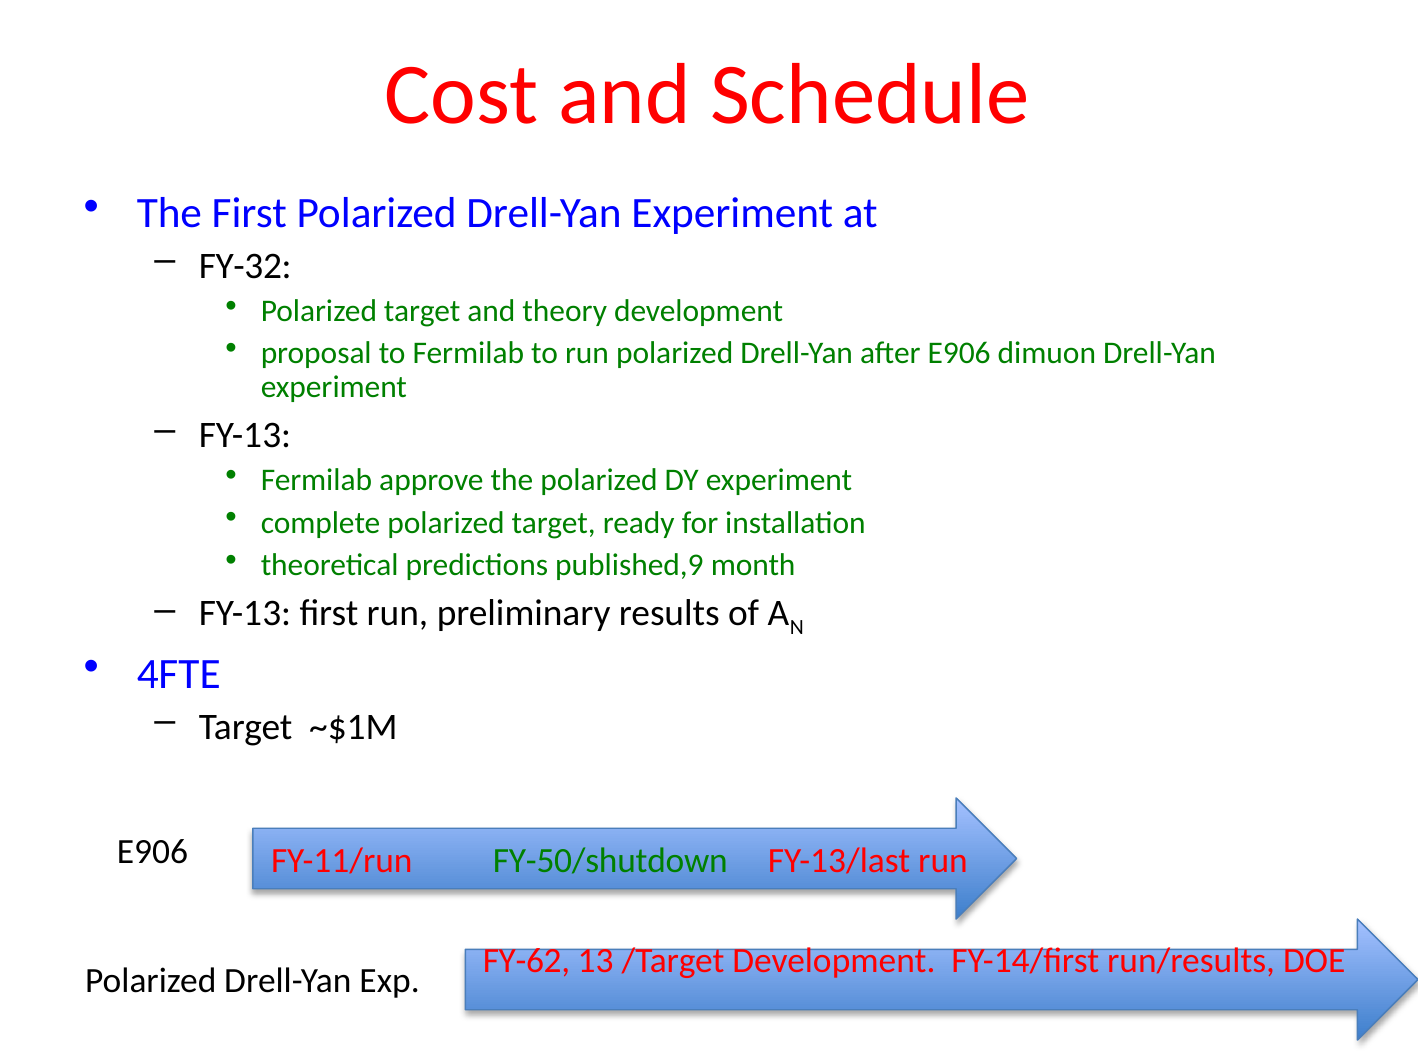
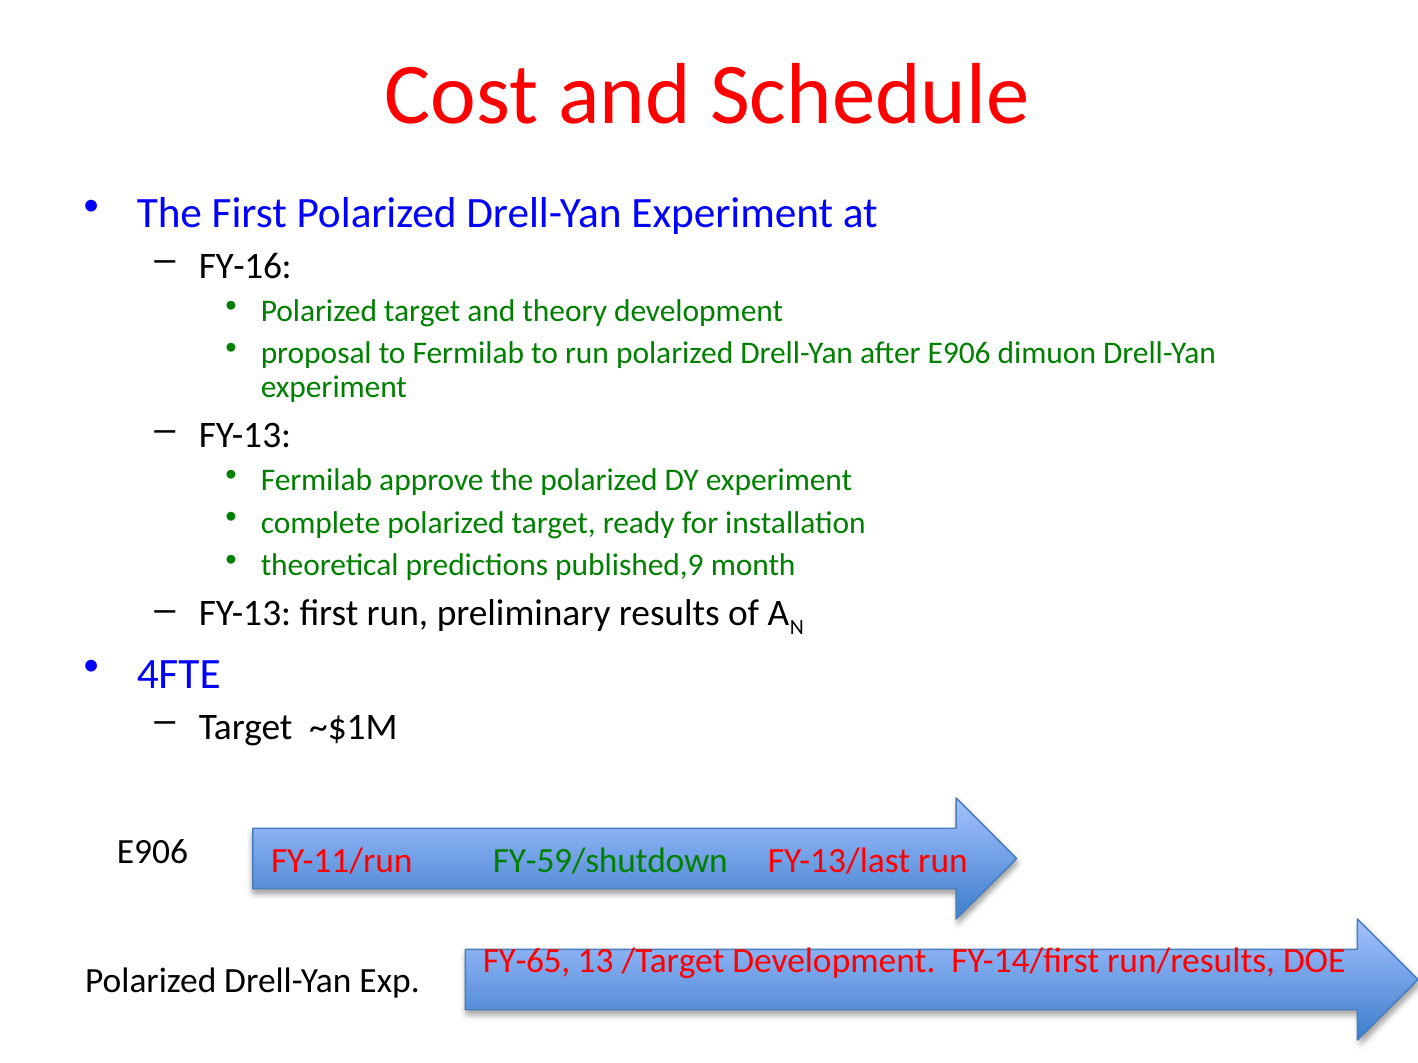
FY-32: FY-32 -> FY-16
FY-50/shutdown: FY-50/shutdown -> FY-59/shutdown
FY-62: FY-62 -> FY-65
